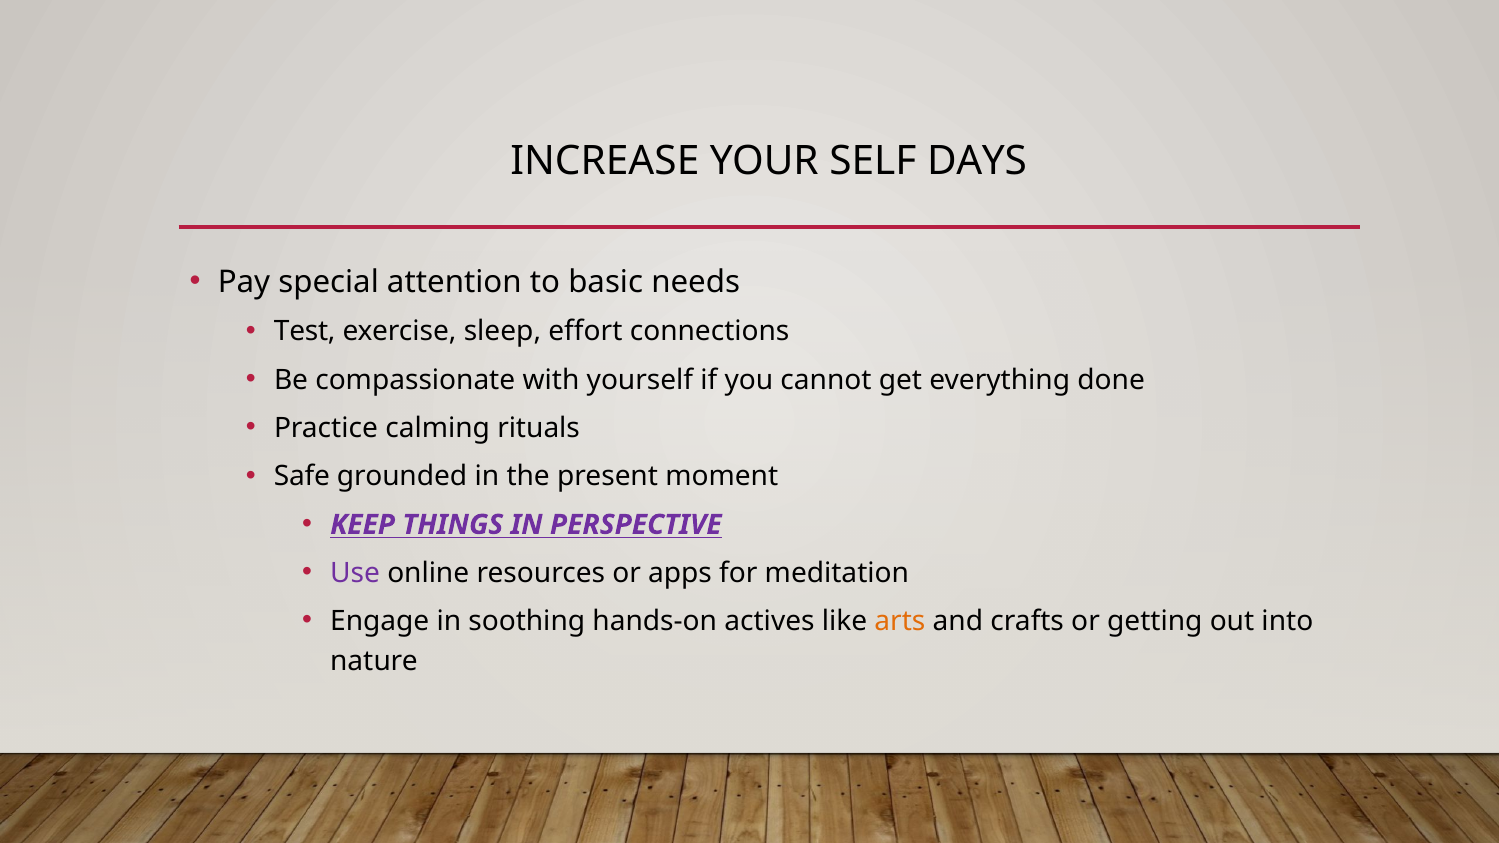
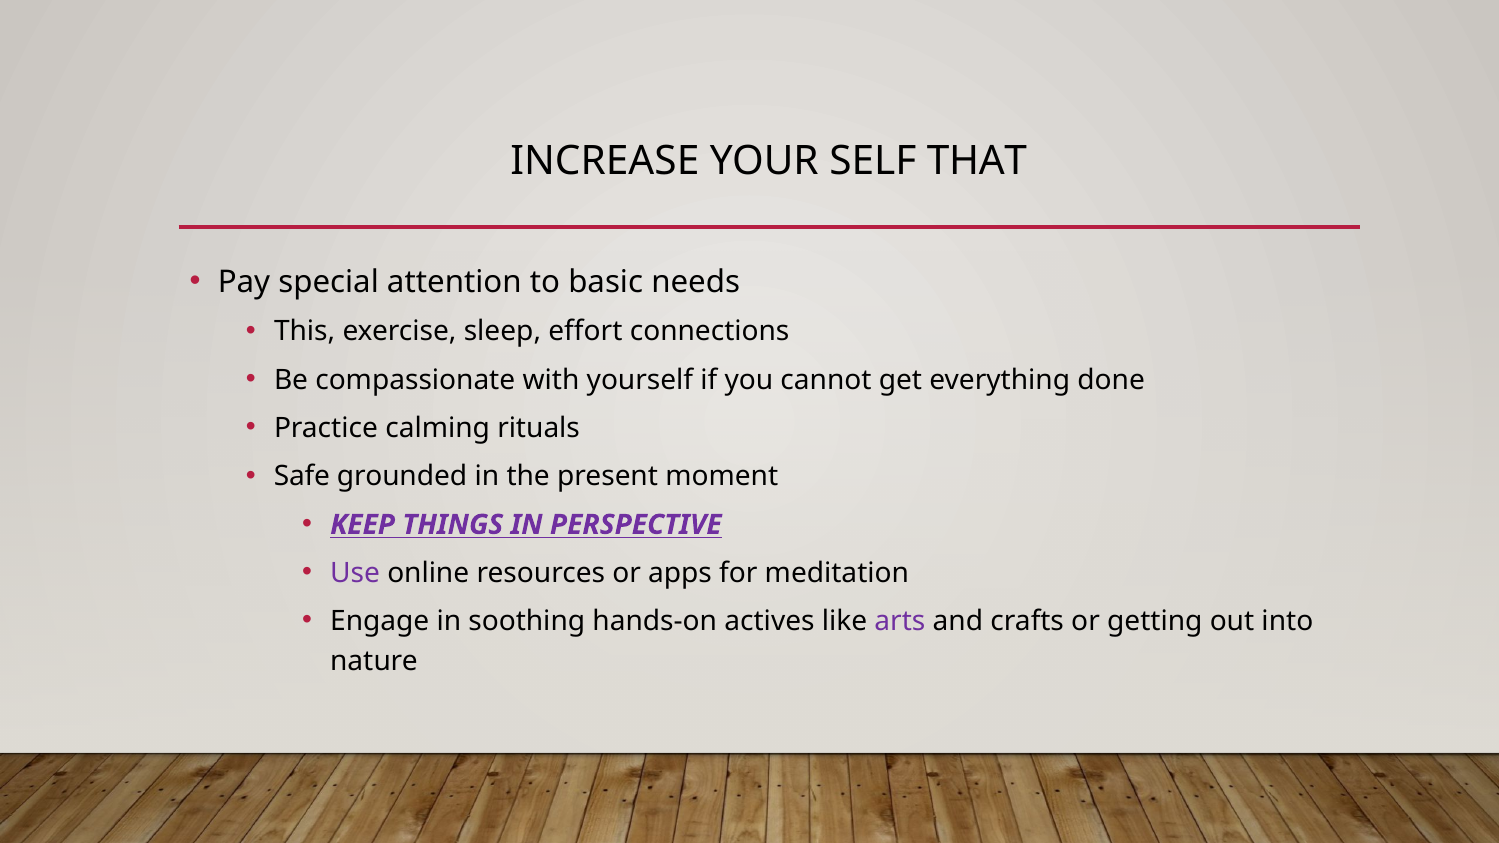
DAYS: DAYS -> THAT
Test: Test -> This
arts colour: orange -> purple
